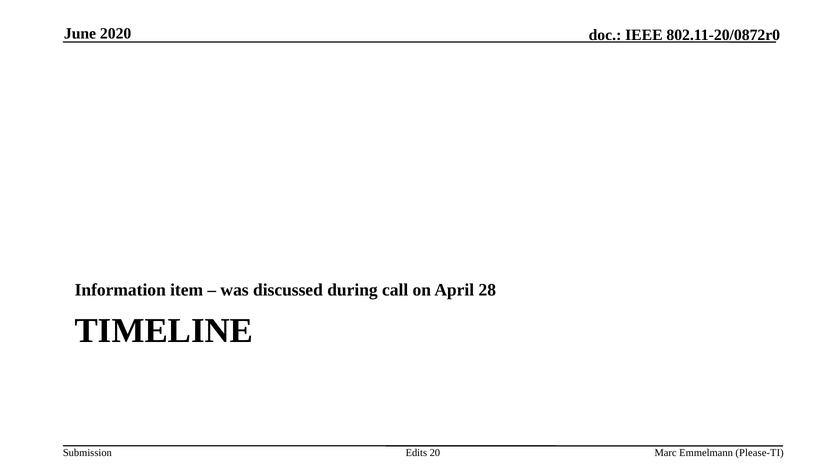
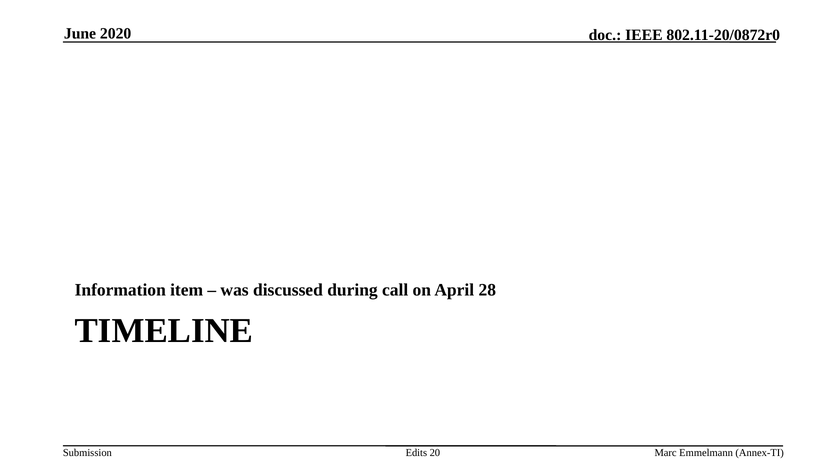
Please-TI: Please-TI -> Annex-TI
